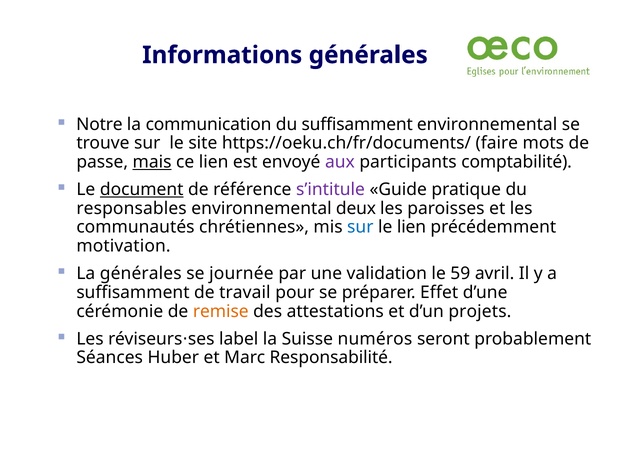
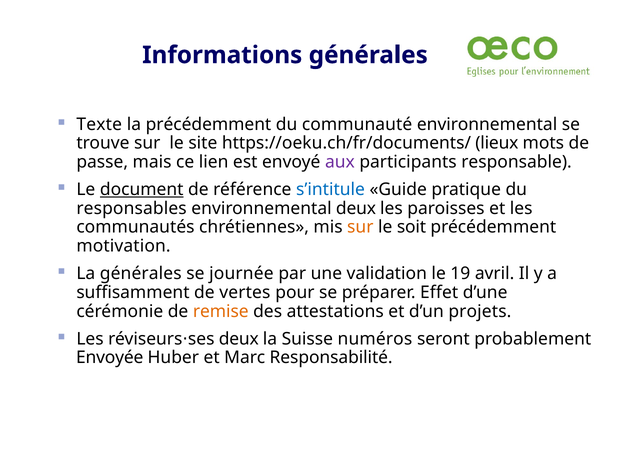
Notre: Notre -> Texte
la communication: communication -> précédemment
du suffisamment: suffisamment -> communauté
faire: faire -> lieux
mais underline: present -> none
comptabilité: comptabilité -> responsable
s’intitule colour: purple -> blue
sur at (360, 227) colour: blue -> orange
le lien: lien -> soit
59: 59 -> 19
travail: travail -> vertes
label at (239, 338): label -> deux
Séances: Séances -> Envoyée
